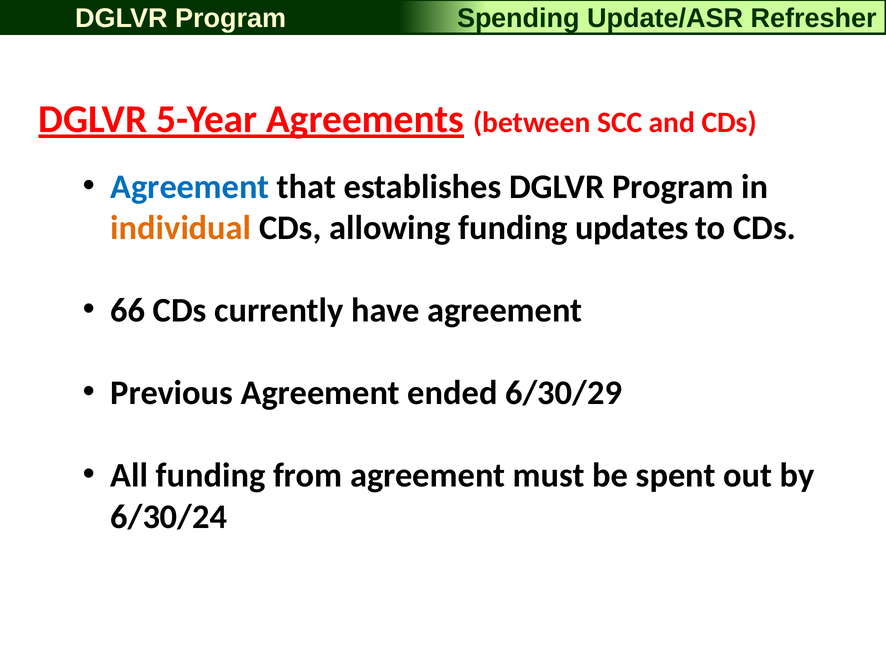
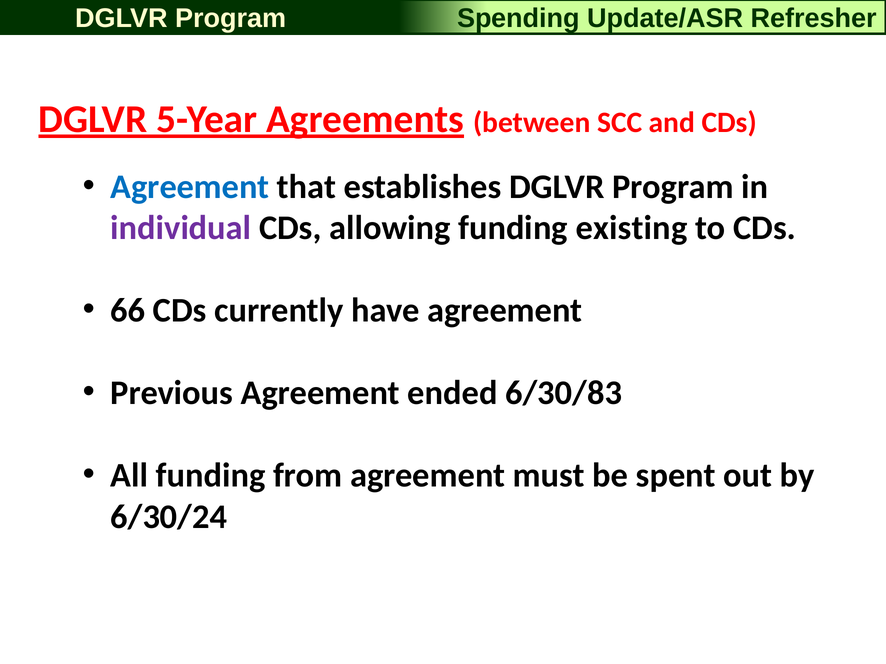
individual colour: orange -> purple
updates: updates -> existing
6/30/29: 6/30/29 -> 6/30/83
